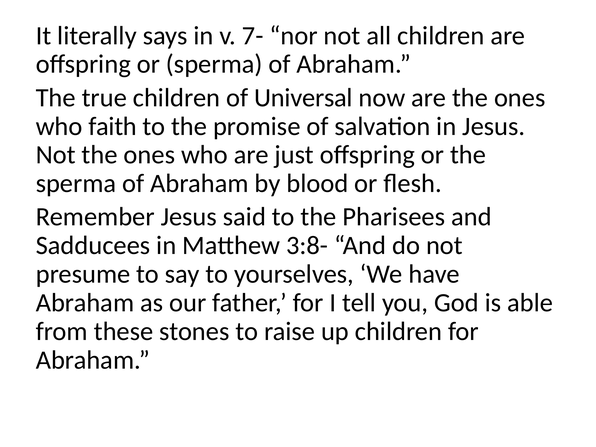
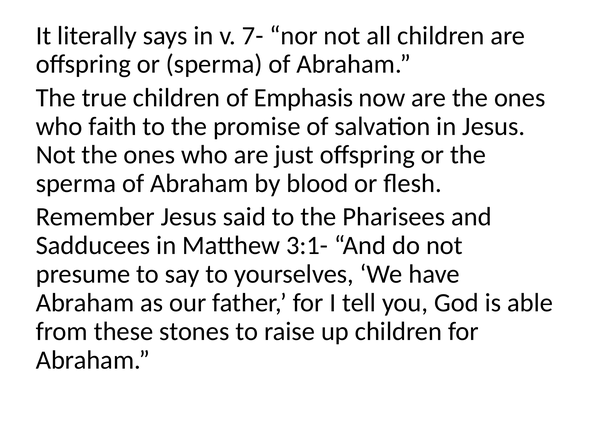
Universal: Universal -> Emphasis
3:8-: 3:8- -> 3:1-
